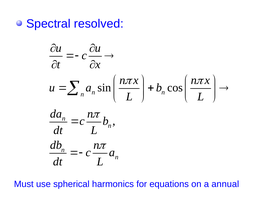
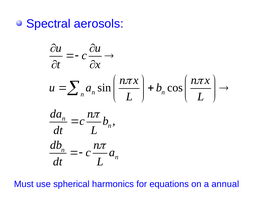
resolved: resolved -> aerosols
